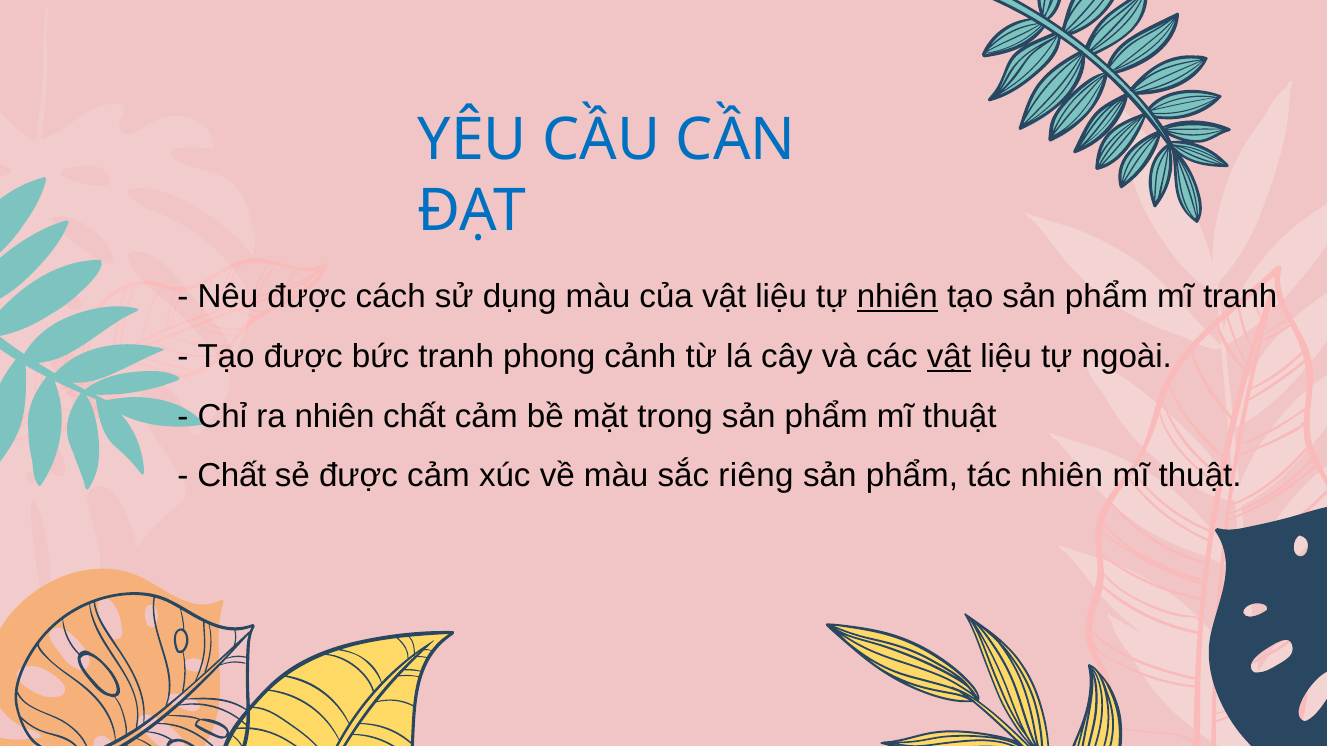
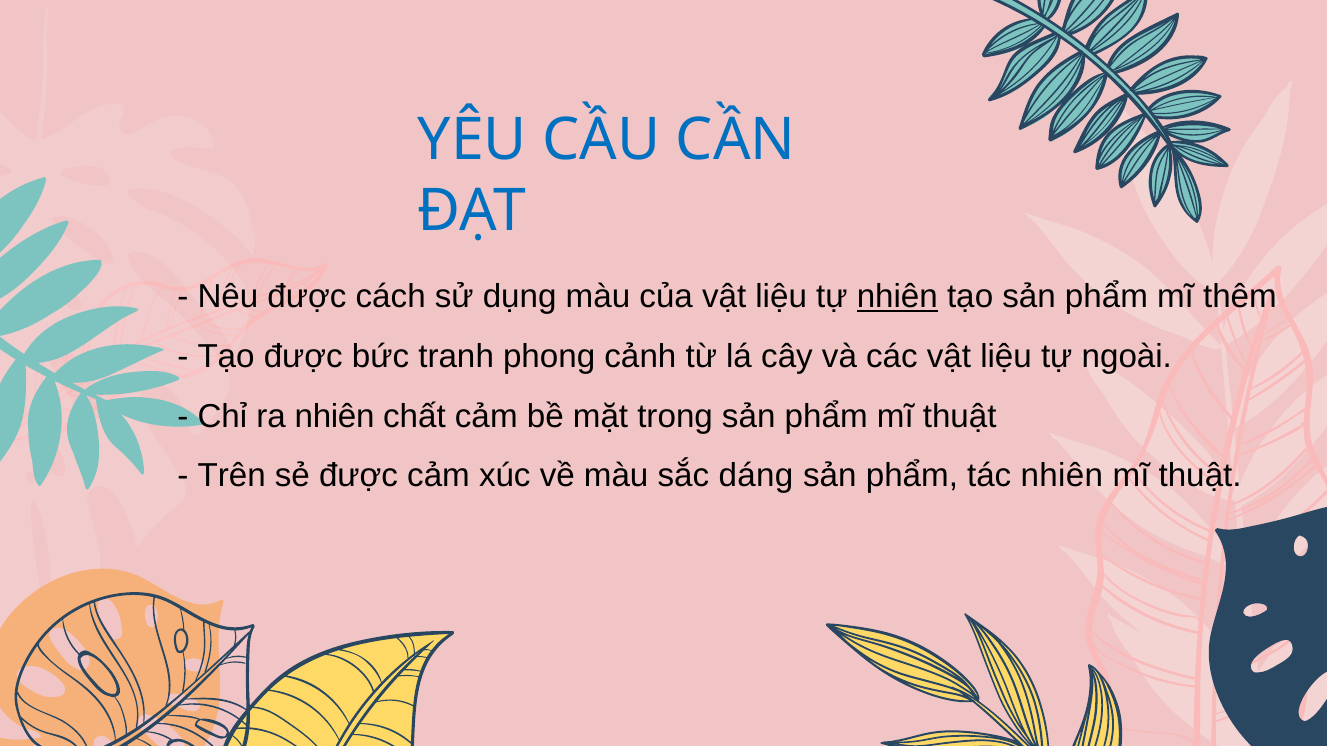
mĩ tranh: tranh -> thêm
vật at (949, 357) underline: present -> none
Chất at (232, 476): Chất -> Trên
riêng: riêng -> dáng
